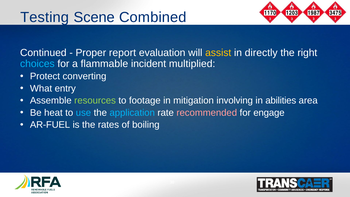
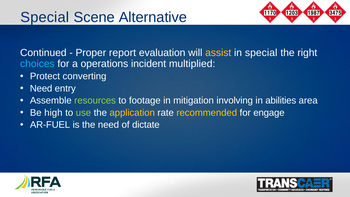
Testing at (45, 17): Testing -> Special
Combined: Combined -> Alternative
in directly: directly -> special
flammable: flammable -> operations
What at (41, 88): What -> Need
heat: heat -> high
use colour: light blue -> light green
application colour: light blue -> yellow
recommended colour: pink -> yellow
the rates: rates -> need
boiling: boiling -> dictate
